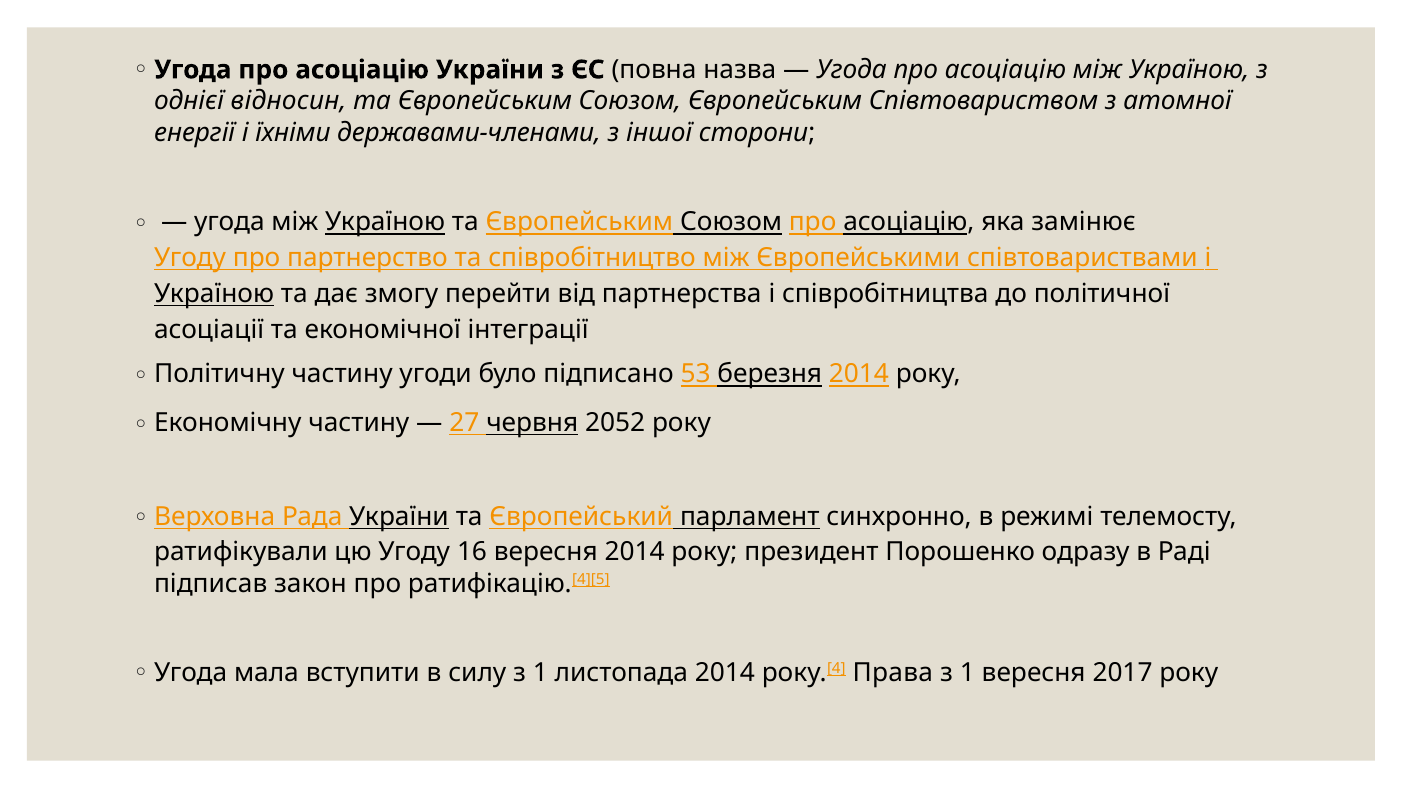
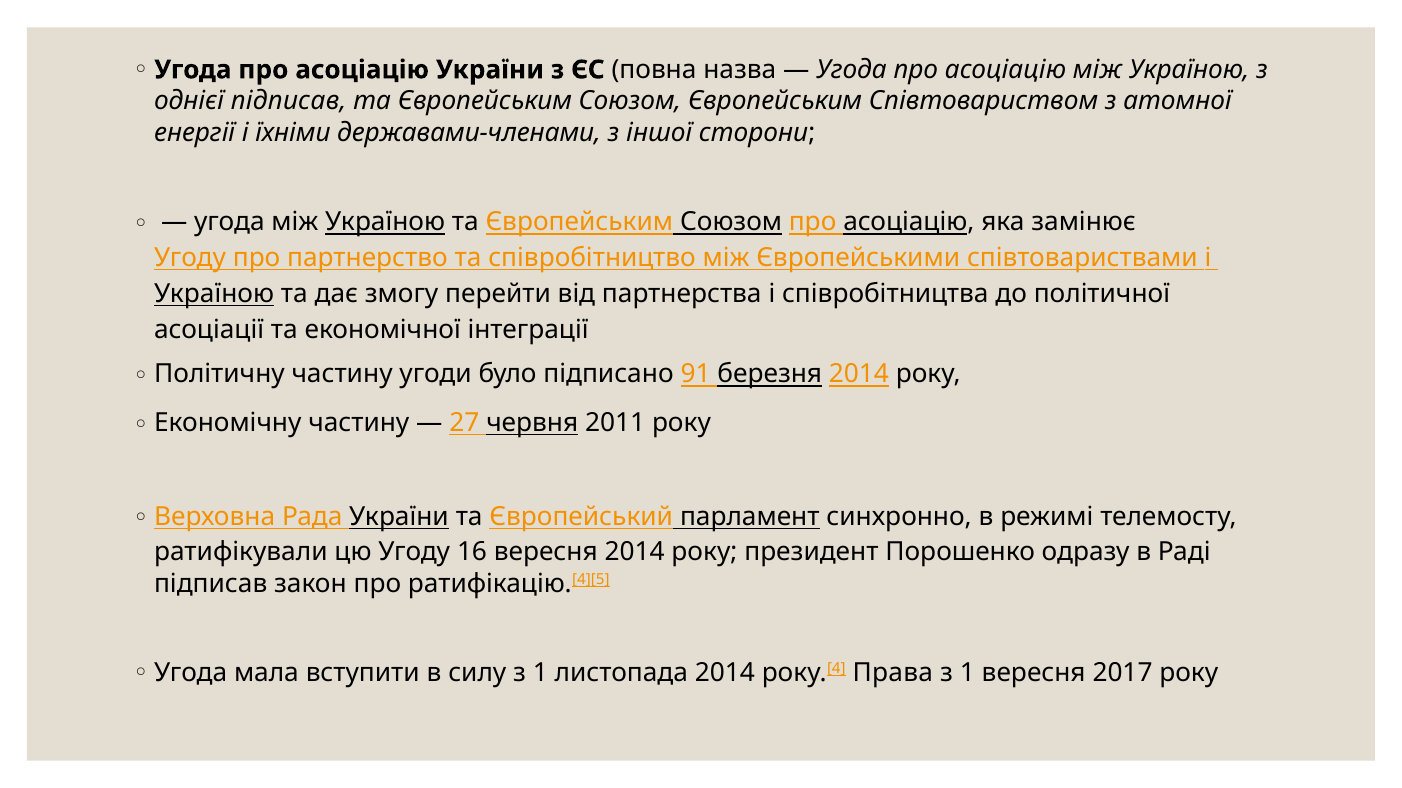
однієї відносин: відносин -> підписав
53: 53 -> 91
2052: 2052 -> 2011
